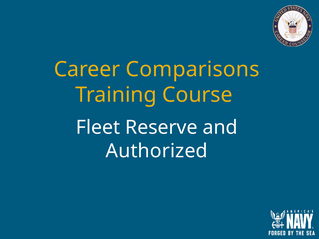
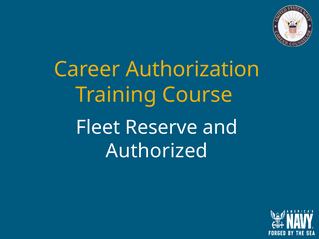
Comparisons: Comparisons -> Authorization
